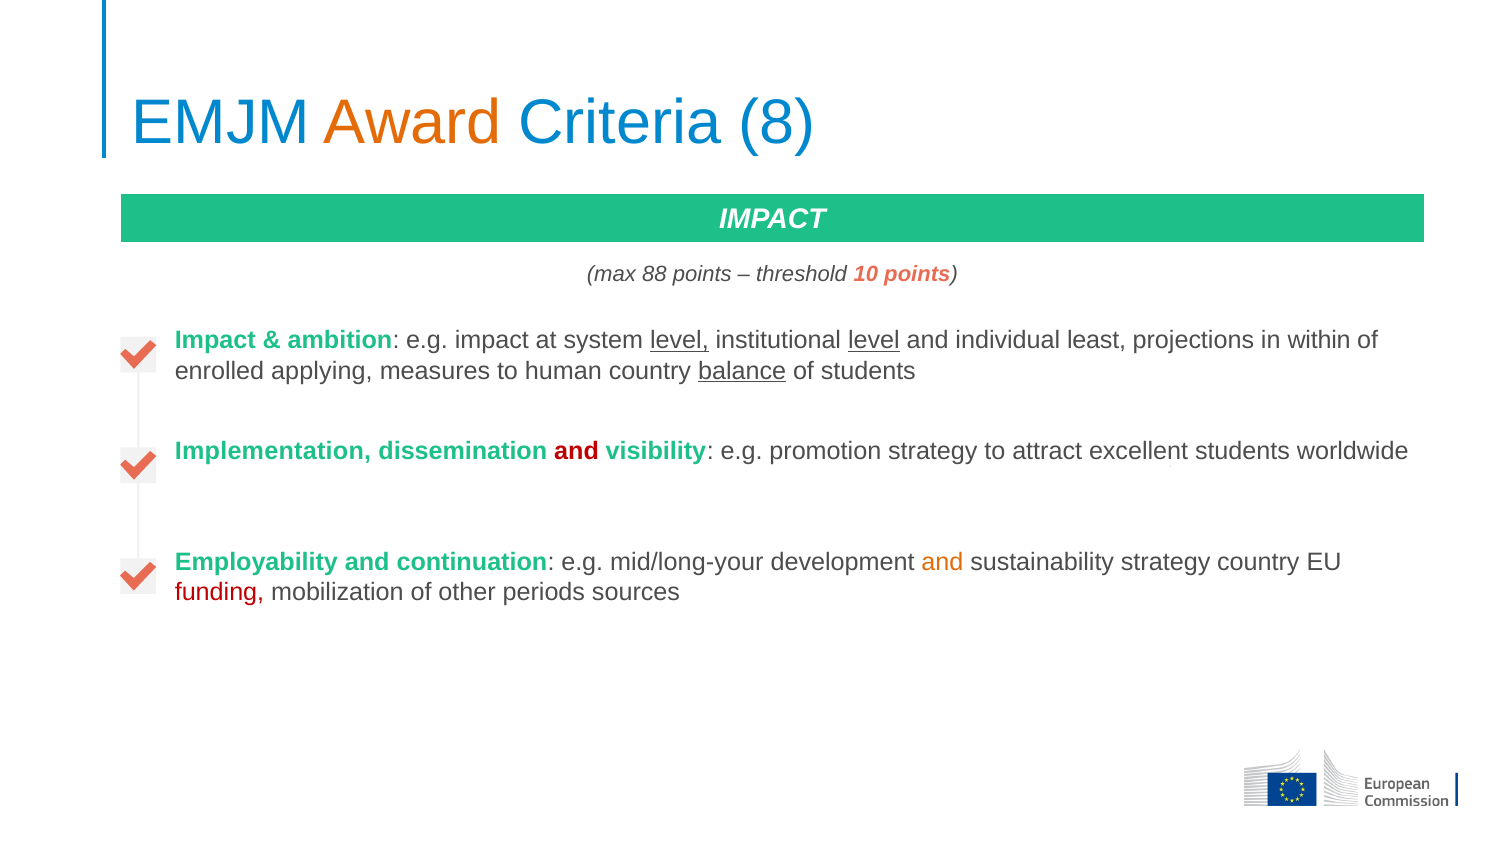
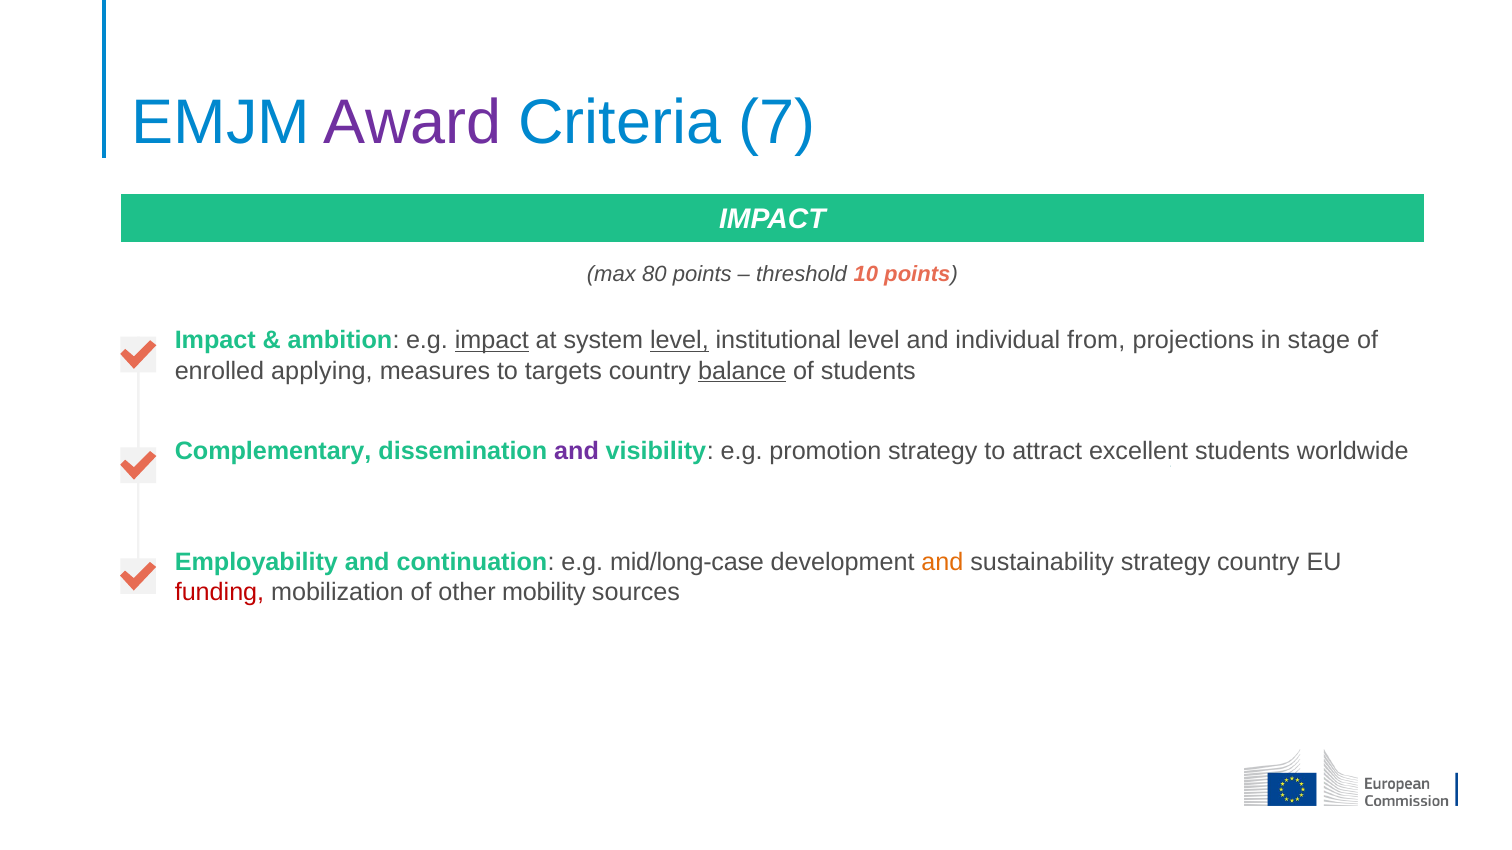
Award colour: orange -> purple
8: 8 -> 7
88: 88 -> 80
impact at (492, 341) underline: none -> present
level at (874, 341) underline: present -> none
least: least -> from
within: within -> stage
human: human -> targets
Implementation: Implementation -> Complementary
and at (577, 452) colour: red -> purple
mid/long-your: mid/long-your -> mid/long-case
periods: periods -> mobility
